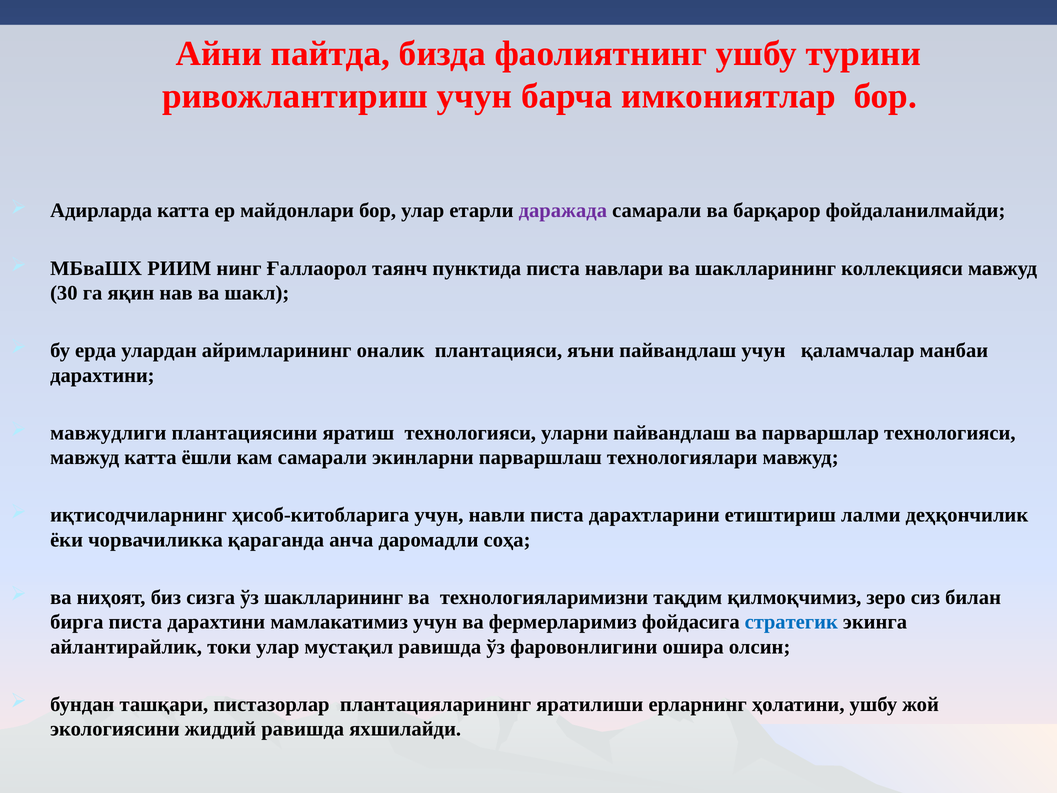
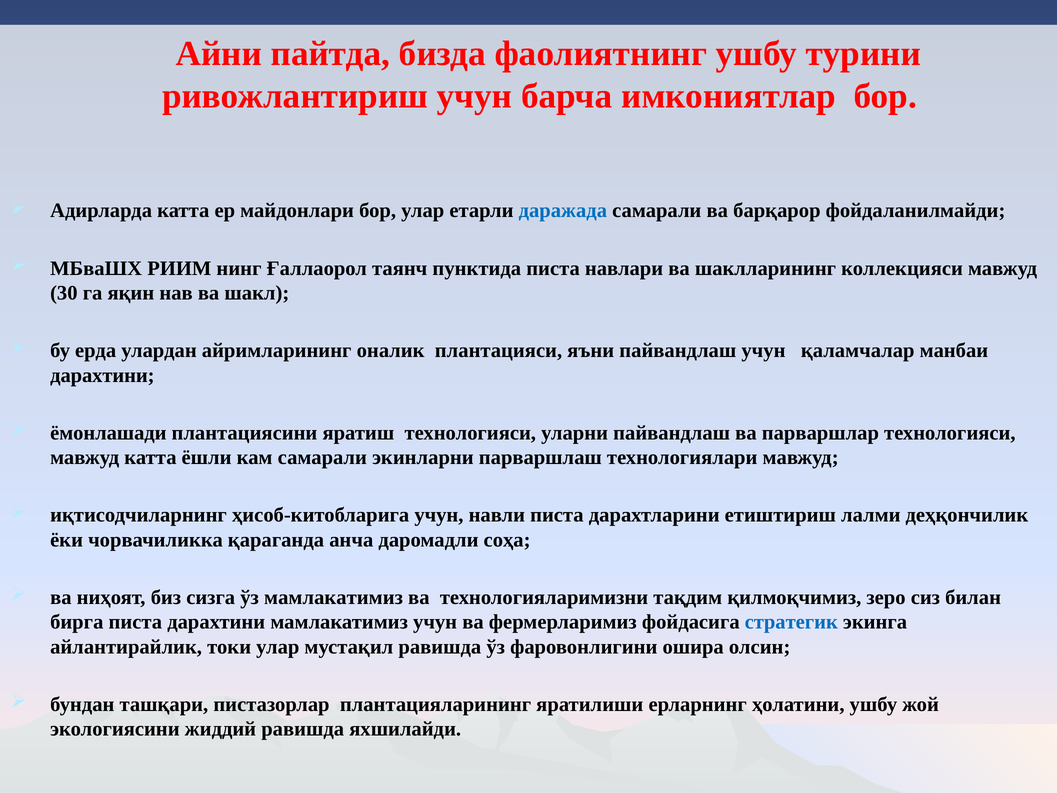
даражада colour: purple -> blue
мавжудлиги: мавжудлиги -> ёмонлашади
ўз шаклларининг: шаклларининг -> мамлакатимиз
